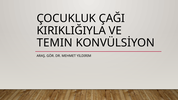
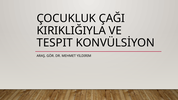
TEMIN: TEMIN -> TESPIT
